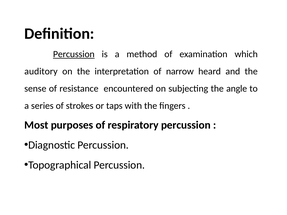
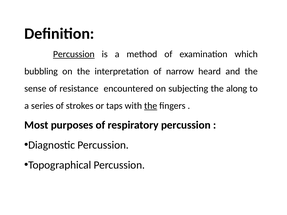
auditory: auditory -> bubbling
angle: angle -> along
the at (151, 106) underline: none -> present
